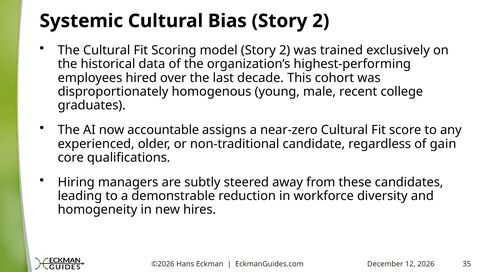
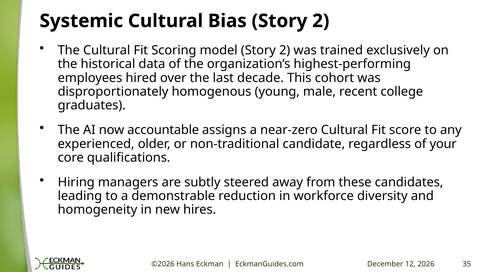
gain: gain -> your
